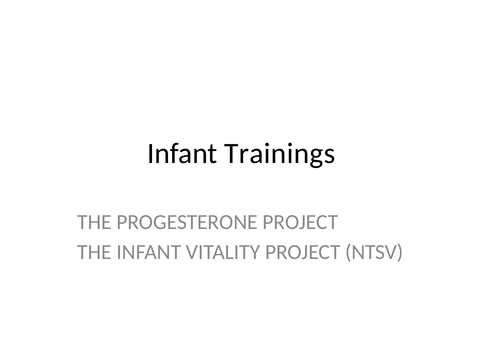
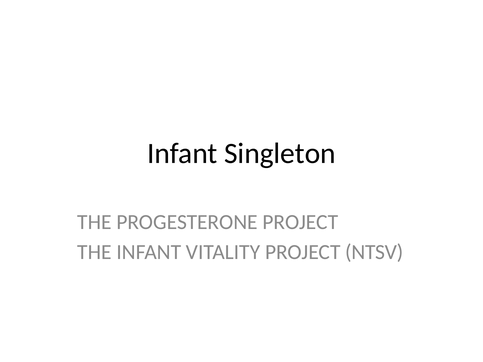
Trainings: Trainings -> Singleton
